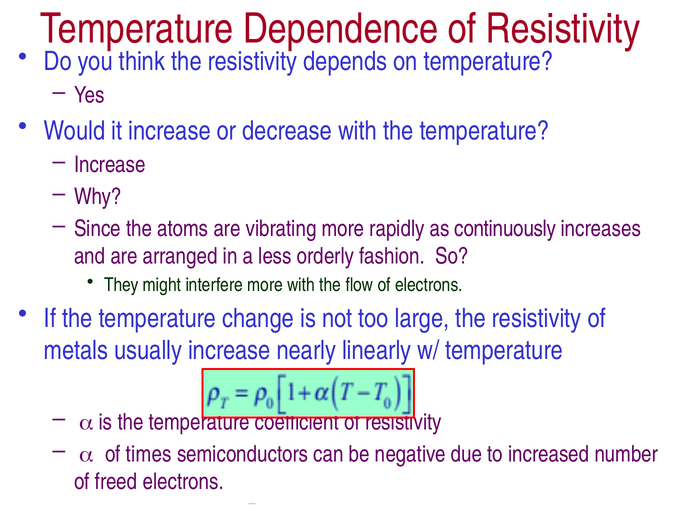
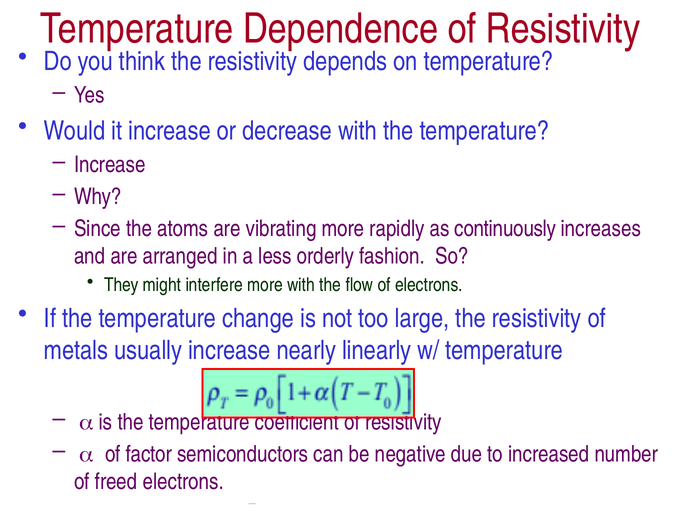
times: times -> factor
